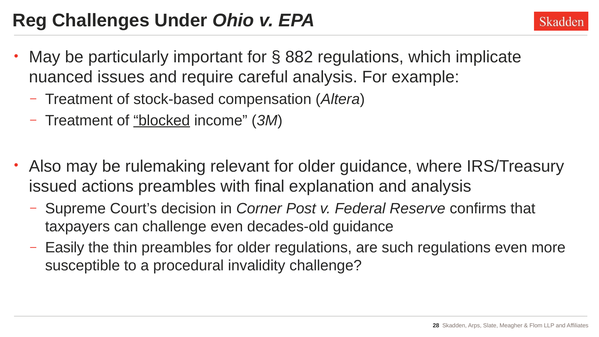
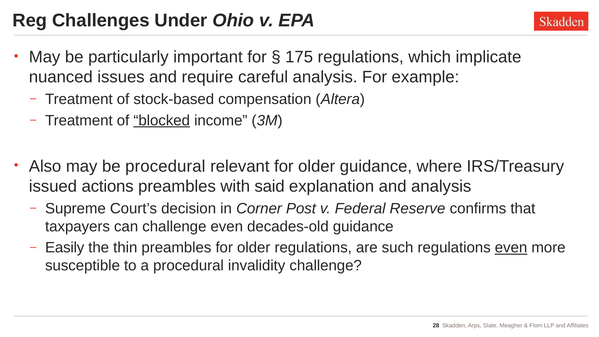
882: 882 -> 175
be rulemaking: rulemaking -> procedural
final: final -> said
even at (511, 248) underline: none -> present
